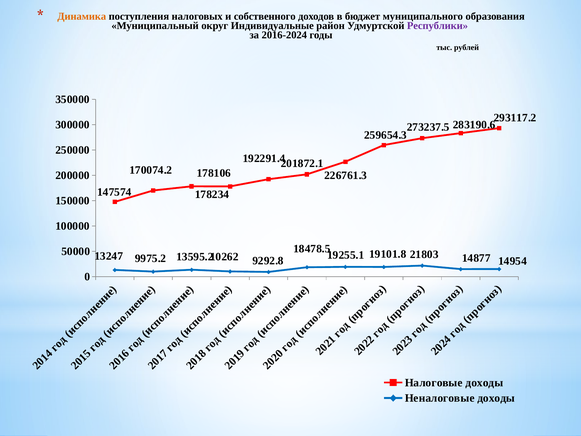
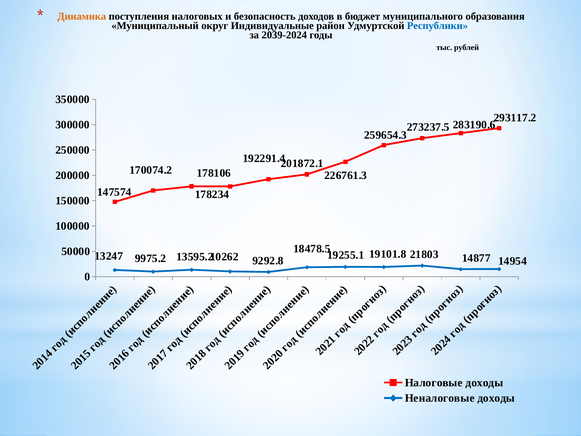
собственного: собственного -> безопасность
Республики colour: purple -> blue
2016-2024: 2016-2024 -> 2039-2024
